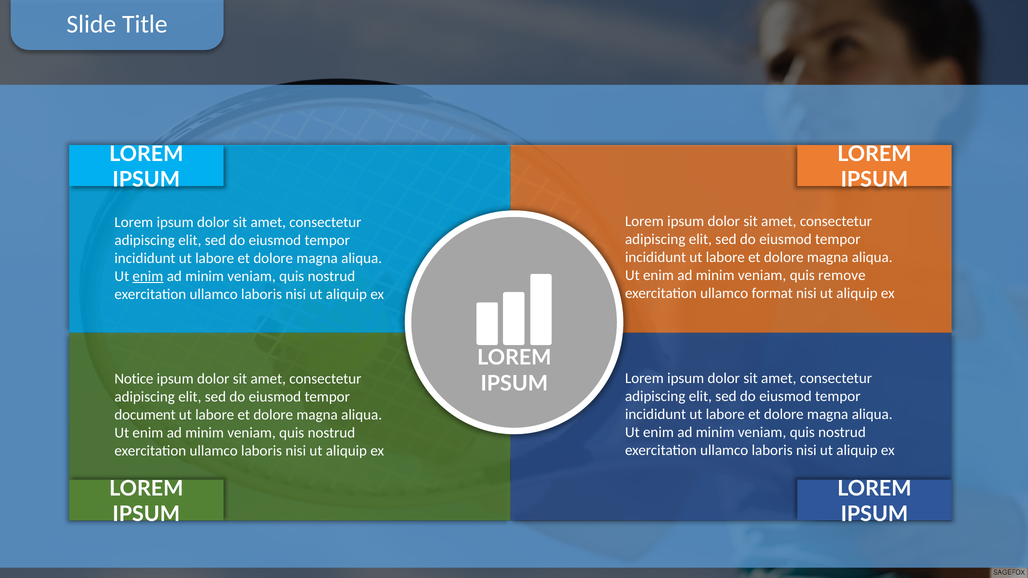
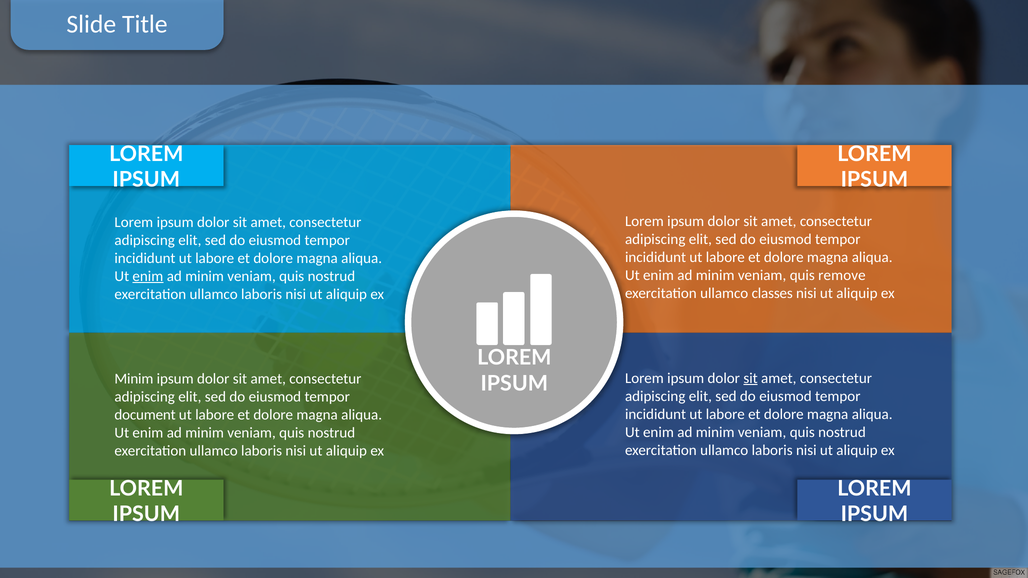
format: format -> classes
sit at (751, 378) underline: none -> present
Notice at (134, 379): Notice -> Minim
